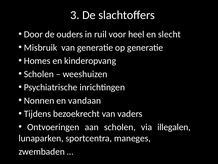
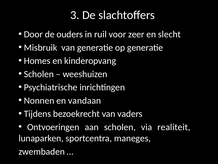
heel: heel -> zeer
illegalen: illegalen -> realiteit
